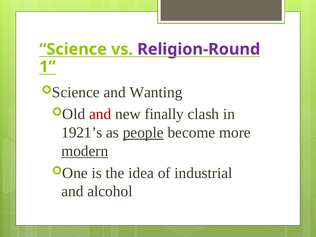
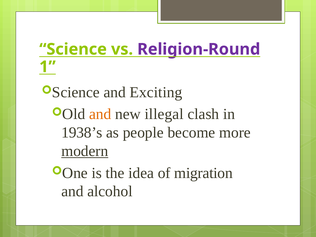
Wanting: Wanting -> Exciting
and at (100, 114) colour: red -> orange
finally: finally -> illegal
1921’s: 1921’s -> 1938’s
people underline: present -> none
industrial: industrial -> migration
